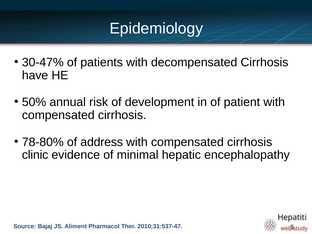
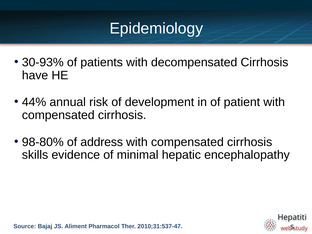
30-47%: 30-47% -> 30-93%
50%: 50% -> 44%
78-80%: 78-80% -> 98-80%
clinic: clinic -> skills
